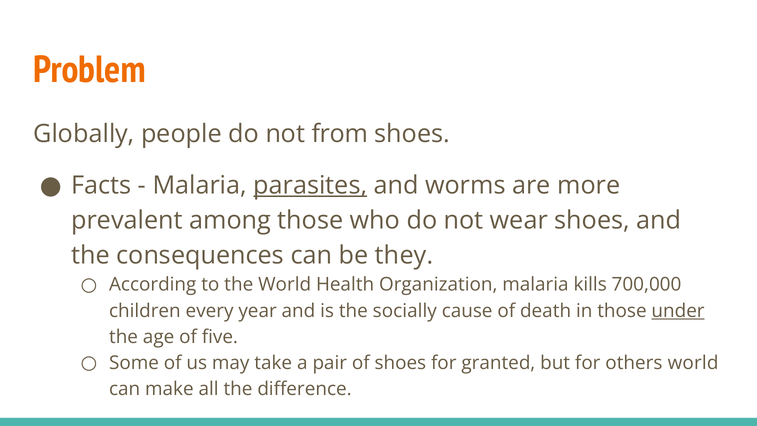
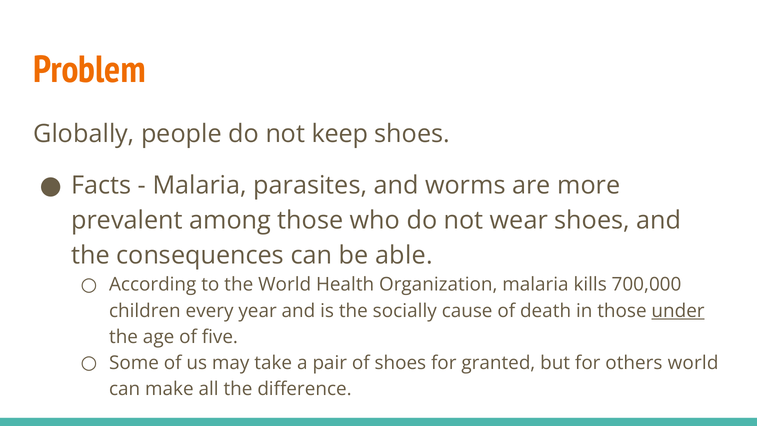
from: from -> keep
parasites underline: present -> none
they: they -> able
